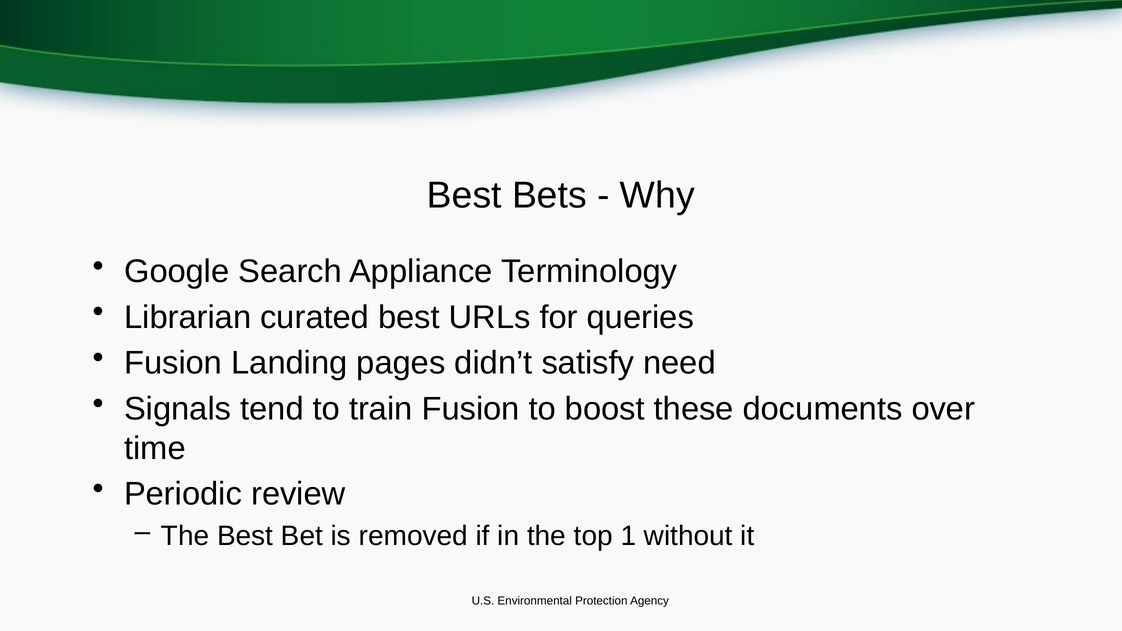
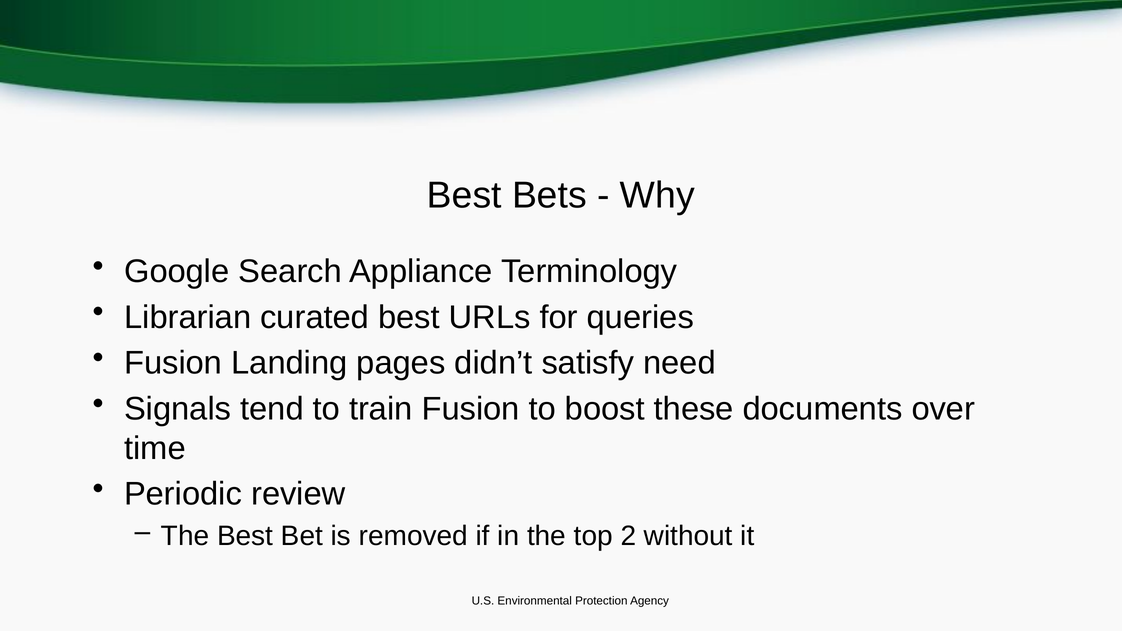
1: 1 -> 2
